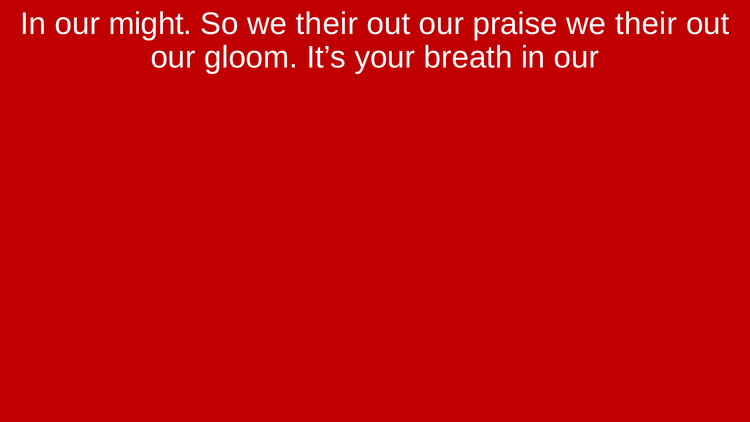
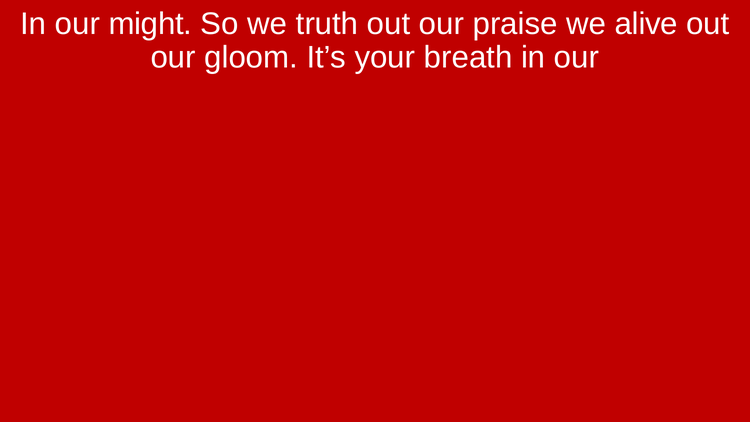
So we their: their -> truth
praise we their: their -> alive
